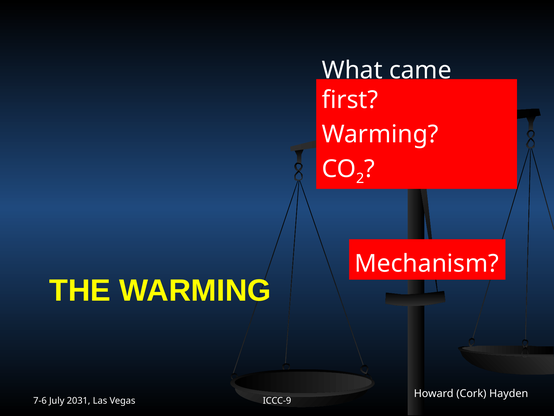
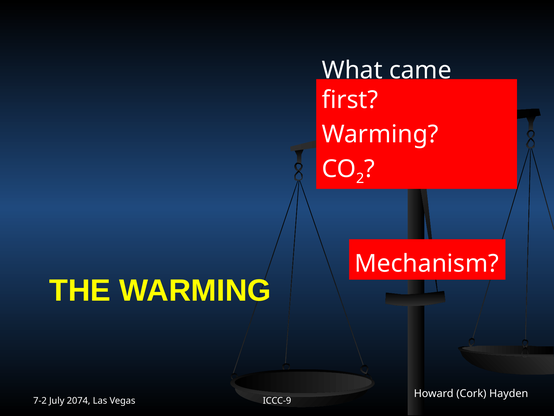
7-6: 7-6 -> 7-2
2031: 2031 -> 2074
